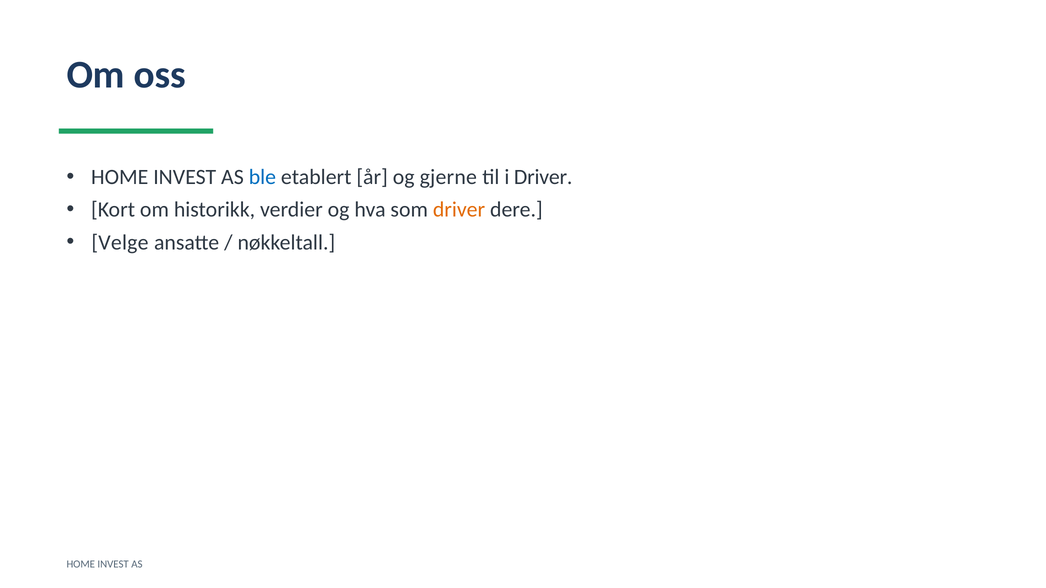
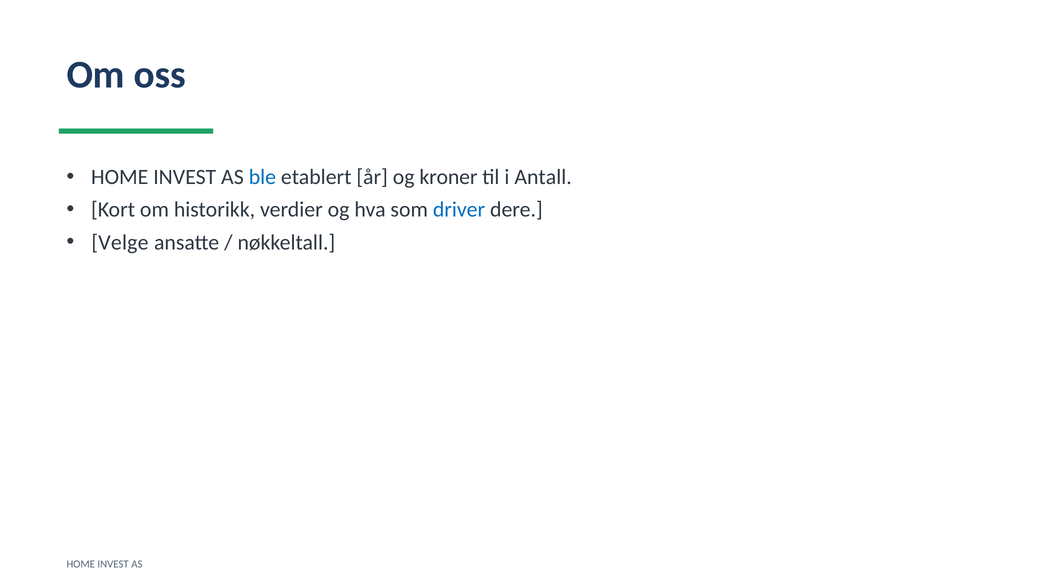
gjerne: gjerne -> kroner
i Driver: Driver -> Antall
driver at (459, 210) colour: orange -> blue
